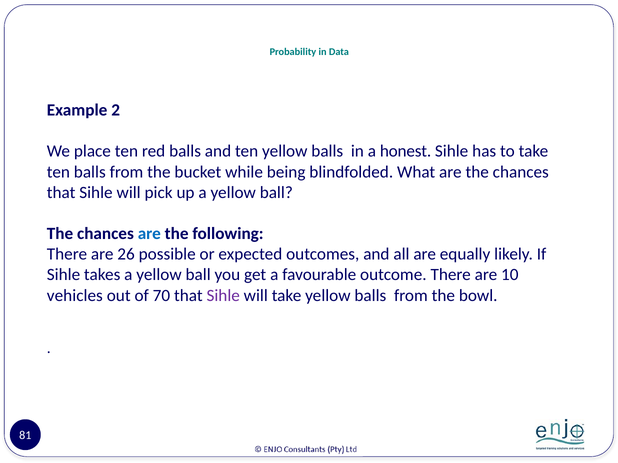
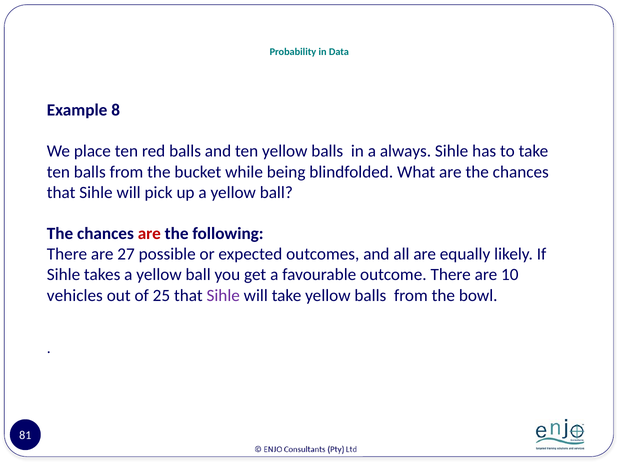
2: 2 -> 8
honest: honest -> always
are at (149, 234) colour: blue -> red
26: 26 -> 27
70: 70 -> 25
